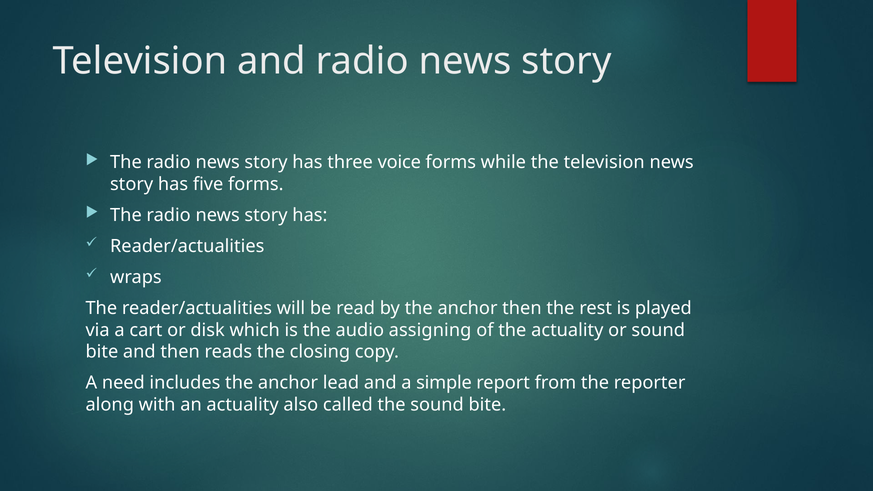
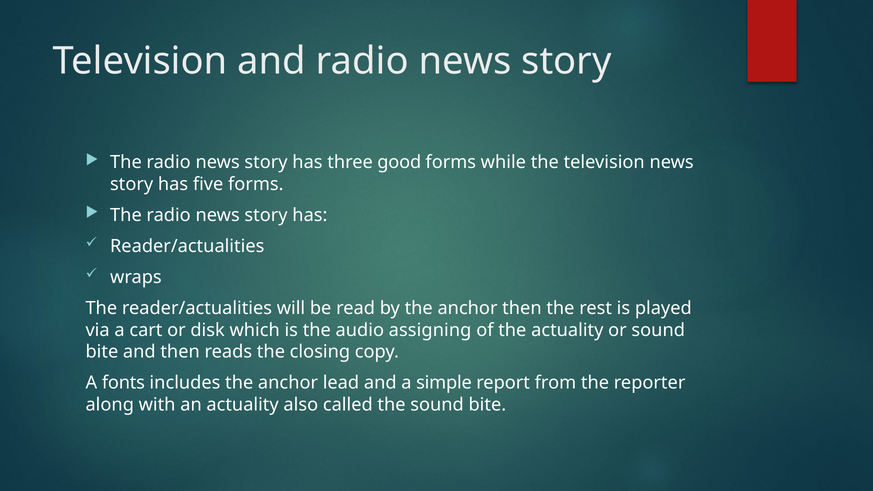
voice: voice -> good
need: need -> fonts
